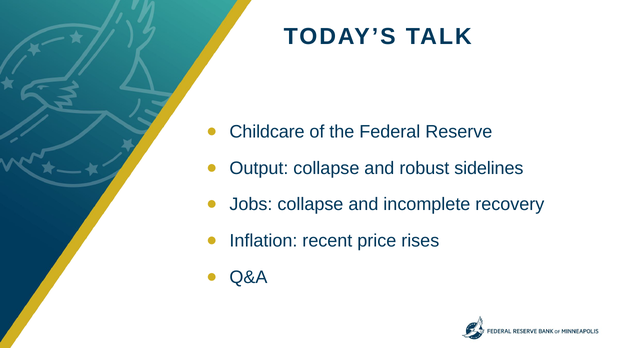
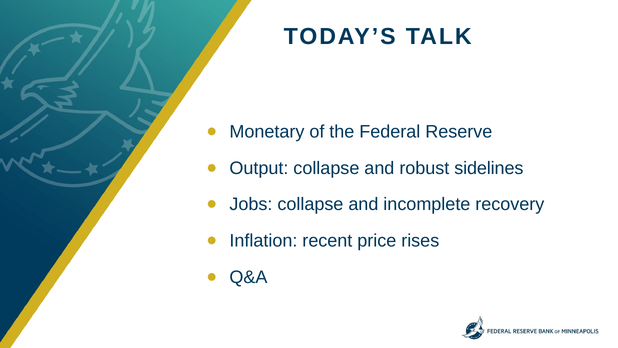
Childcare: Childcare -> Monetary
